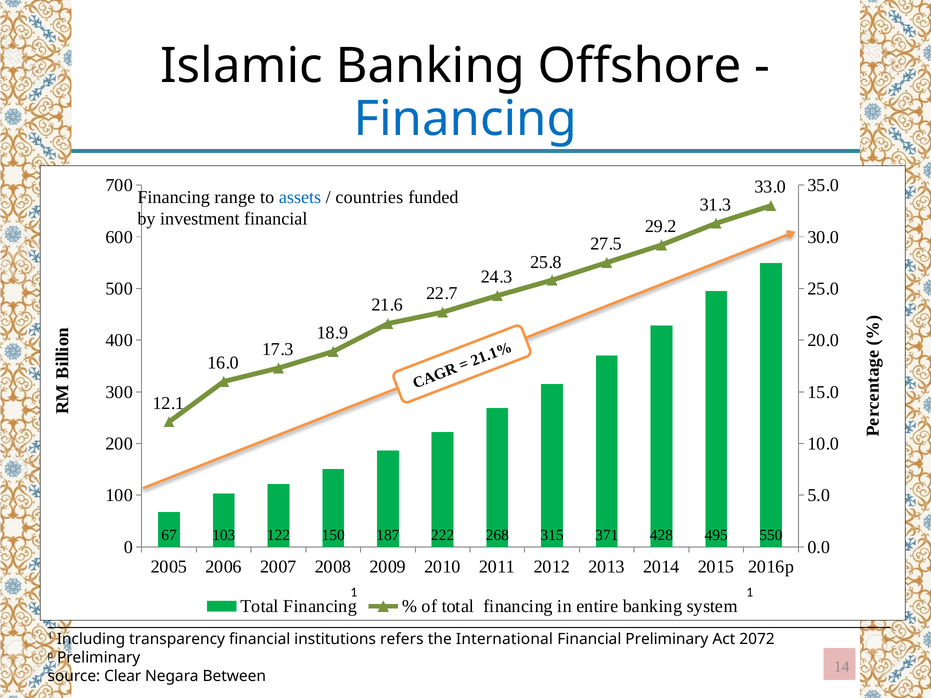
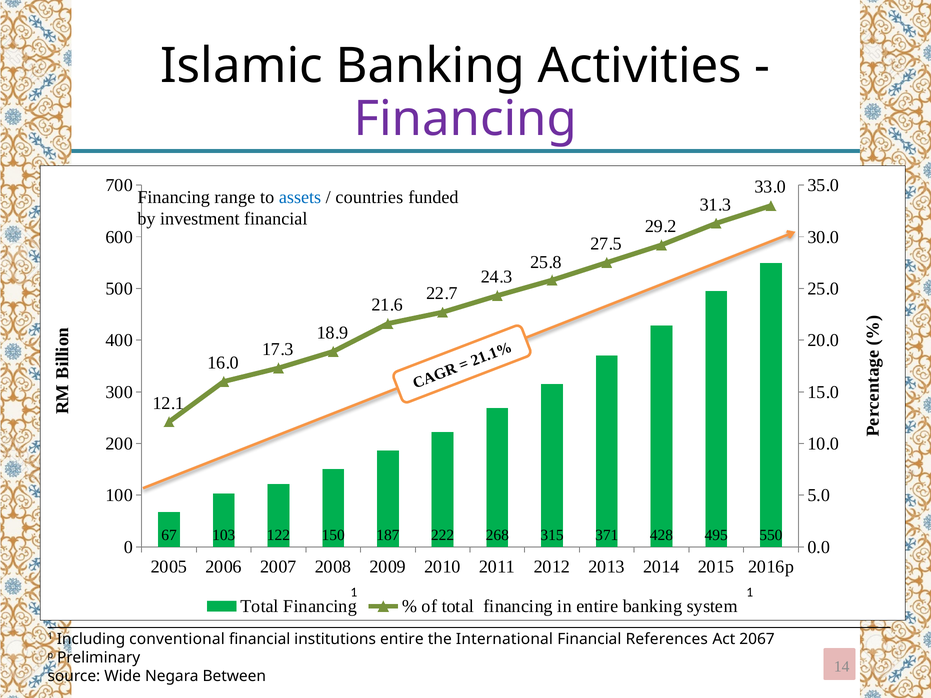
Offshore: Offshore -> Activities
Financing at (465, 119) colour: blue -> purple
transparency: transparency -> conventional
institutions refers: refers -> entire
Financial Preliminary: Preliminary -> References
2072: 2072 -> 2067
Clear: Clear -> Wide
